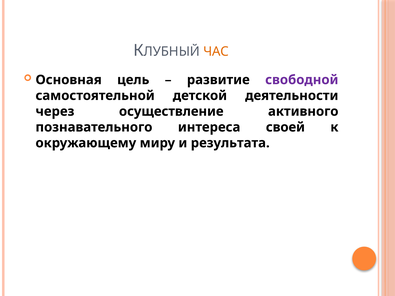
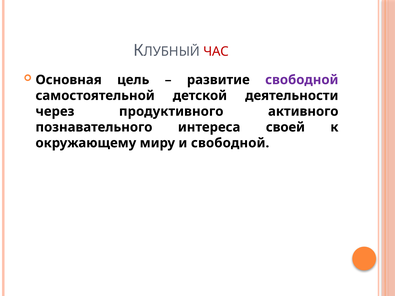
ЧАС colour: orange -> red
осуществление: осуществление -> продуктивного
и результата: результата -> свободной
